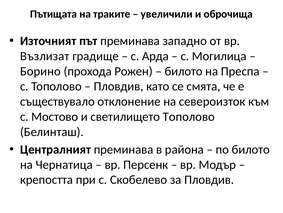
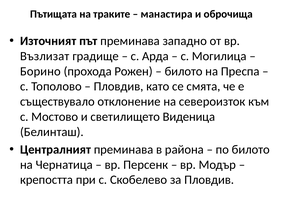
увеличили: увеличили -> манастира
светилището Тополово: Тополово -> Виденица
